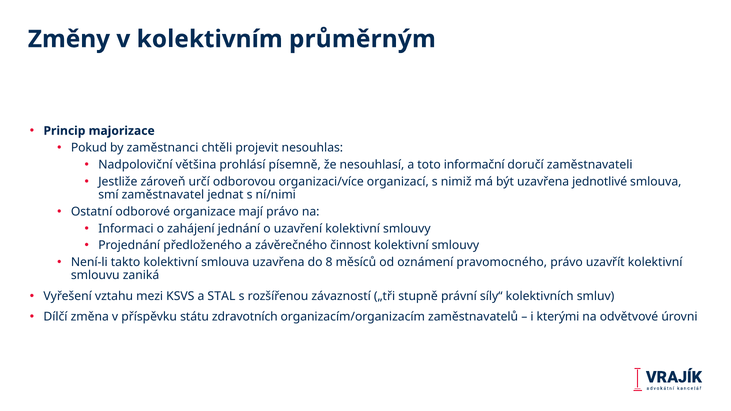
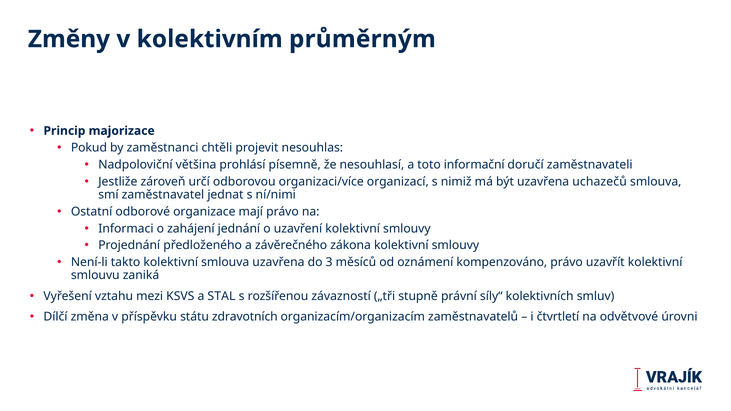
jednotlivé: jednotlivé -> uchazečů
činnost: činnost -> zákona
8: 8 -> 3
pravomocného: pravomocného -> kompenzováno
kterými: kterými -> čtvrtletí
